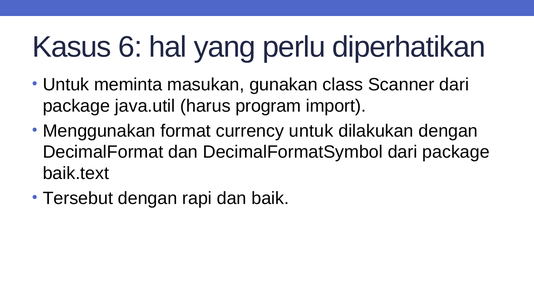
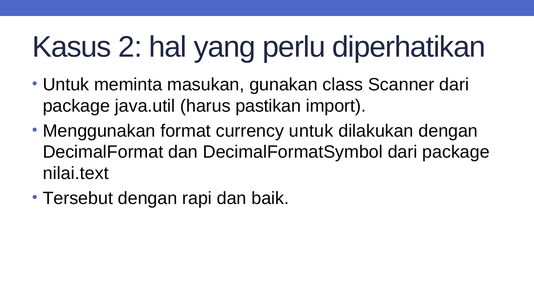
6: 6 -> 2
program: program -> pastikan
baik.text: baik.text -> nilai.text
